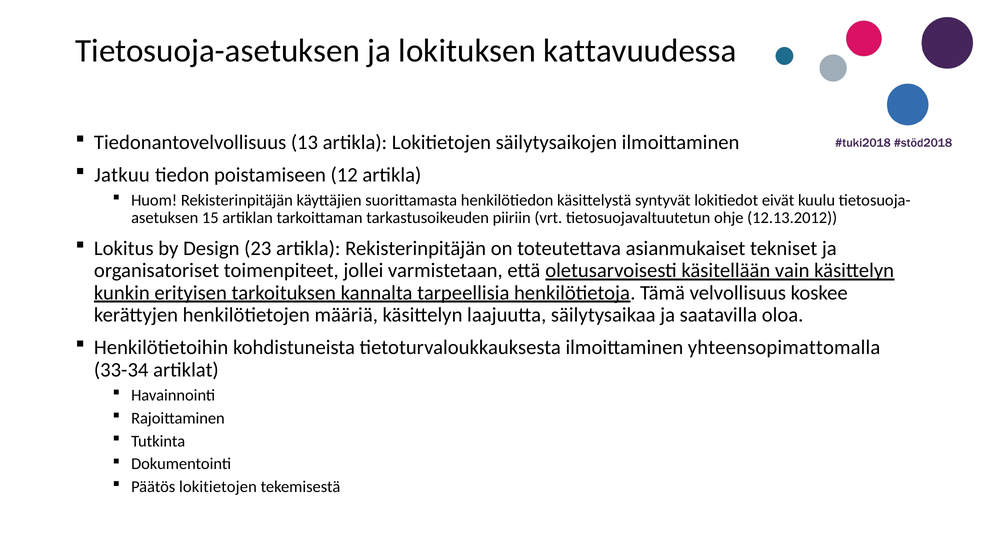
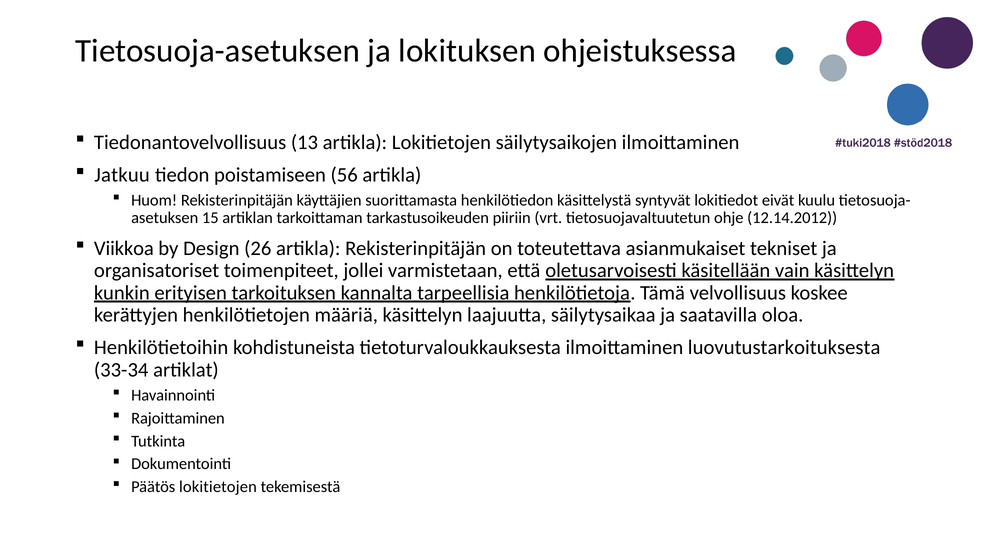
kattavuudessa: kattavuudessa -> ohjeistuksessa
12: 12 -> 56
12.13.2012: 12.13.2012 -> 12.14.2012
Lokitus: Lokitus -> Viikkoa
23: 23 -> 26
yhteensopimattomalla: yhteensopimattomalla -> luovutustarkoituksesta
